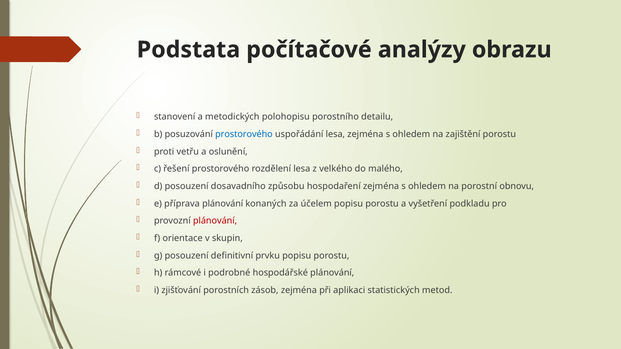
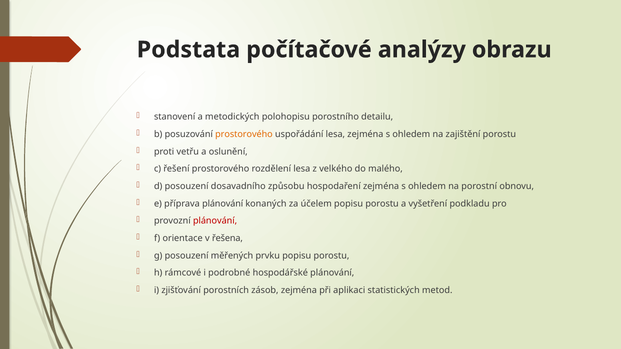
prostorového at (244, 134) colour: blue -> orange
skupin: skupin -> řešena
definitivní: definitivní -> měřených
